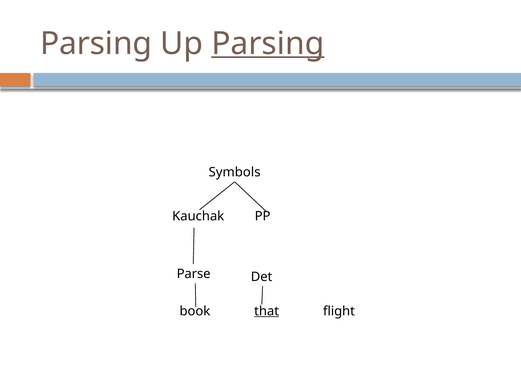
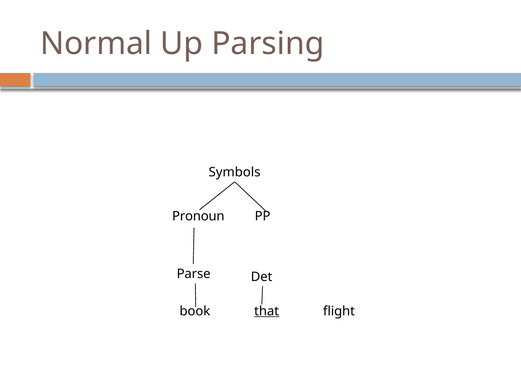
Parsing at (96, 43): Parsing -> Normal
Parsing at (268, 43) underline: present -> none
Kauchak: Kauchak -> Pronoun
